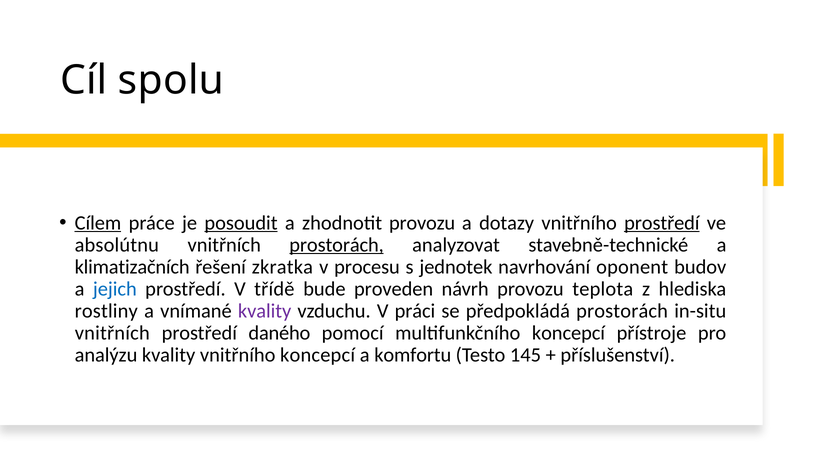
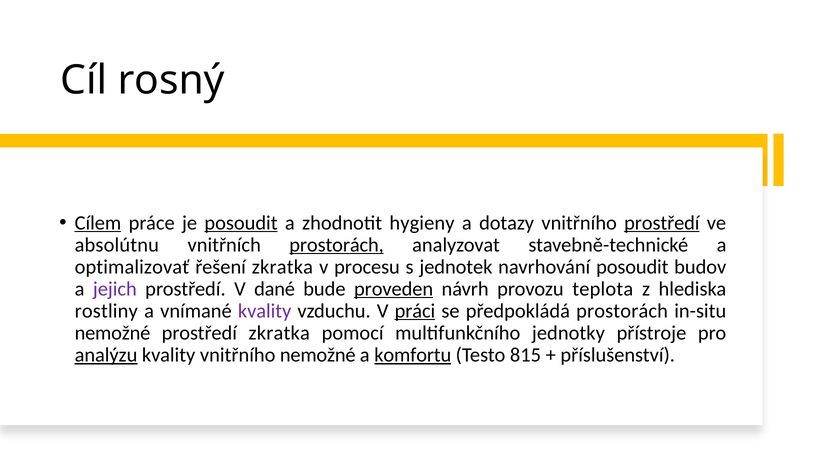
spolu: spolu -> rosný
zhodnotit provozu: provozu -> hygieny
klimatizačních: klimatizačních -> optimalizovať
navrhování oponent: oponent -> posoudit
jejich colour: blue -> purple
třídě: třídě -> dané
proveden underline: none -> present
práci underline: none -> present
vnitřních at (112, 333): vnitřních -> nemožné
prostředí daného: daného -> zkratka
multifunkčního koncepcí: koncepcí -> jednotky
analýzu underline: none -> present
vnitřního koncepcí: koncepcí -> nemožné
komfortu underline: none -> present
145: 145 -> 815
